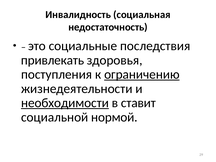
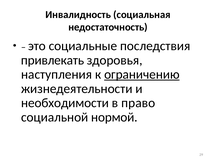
поступления: поступления -> наступления
необходимости underline: present -> none
ставит: ставит -> право
